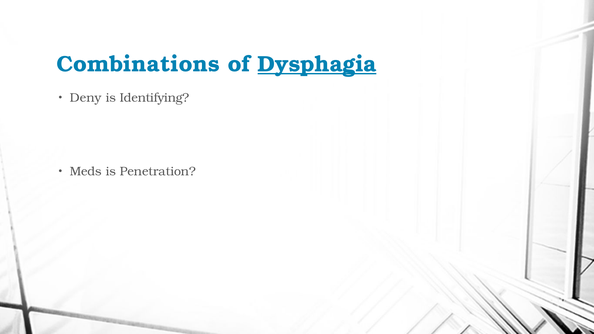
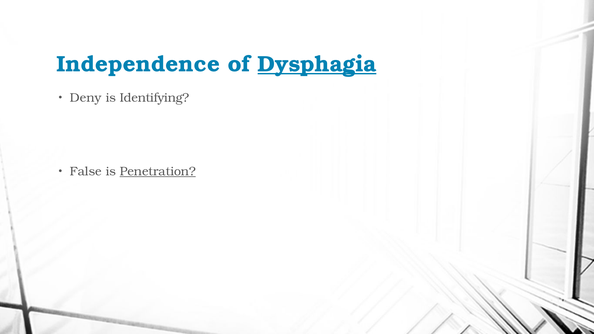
Combinations: Combinations -> Independence
Meds: Meds -> False
Penetration underline: none -> present
